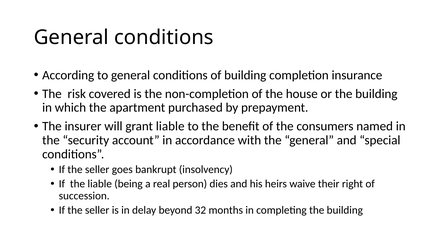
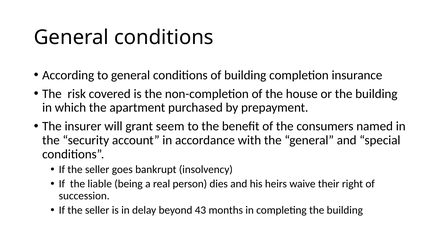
grant liable: liable -> seem
32: 32 -> 43
